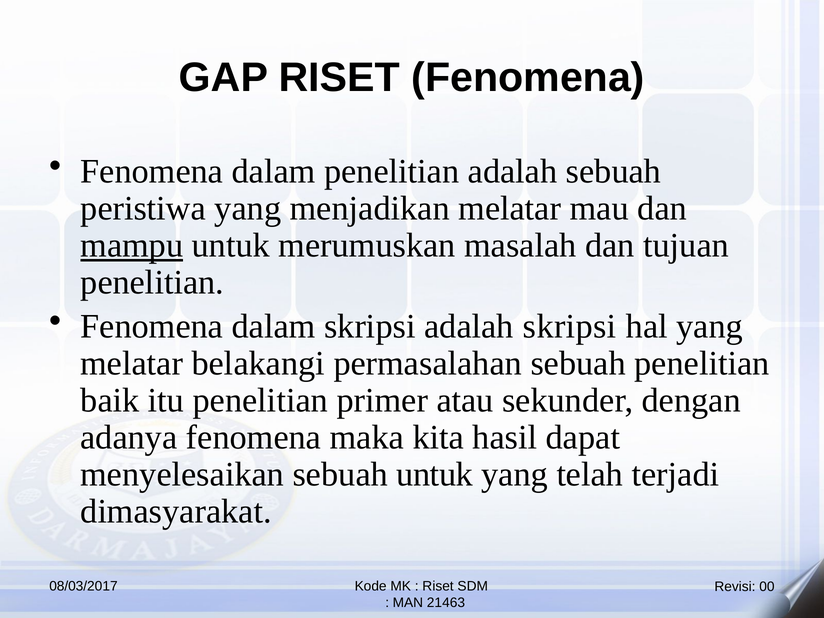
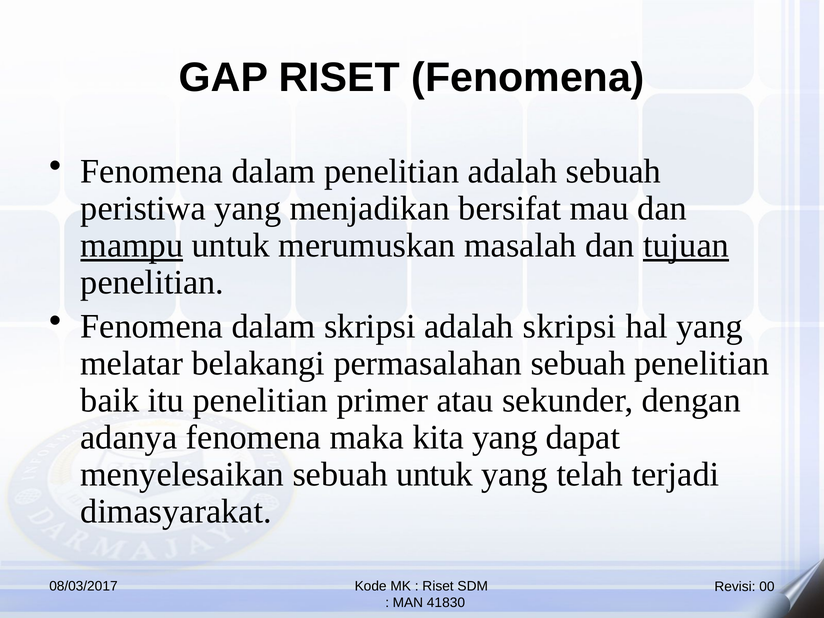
menjadikan melatar: melatar -> bersifat
tujuan underline: none -> present
kita hasil: hasil -> yang
21463: 21463 -> 41830
